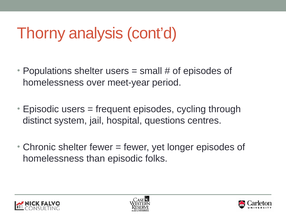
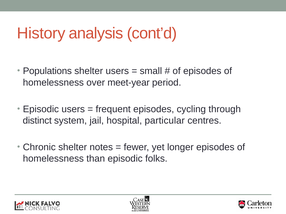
Thorny: Thorny -> History
questions: questions -> particular
shelter fewer: fewer -> notes
